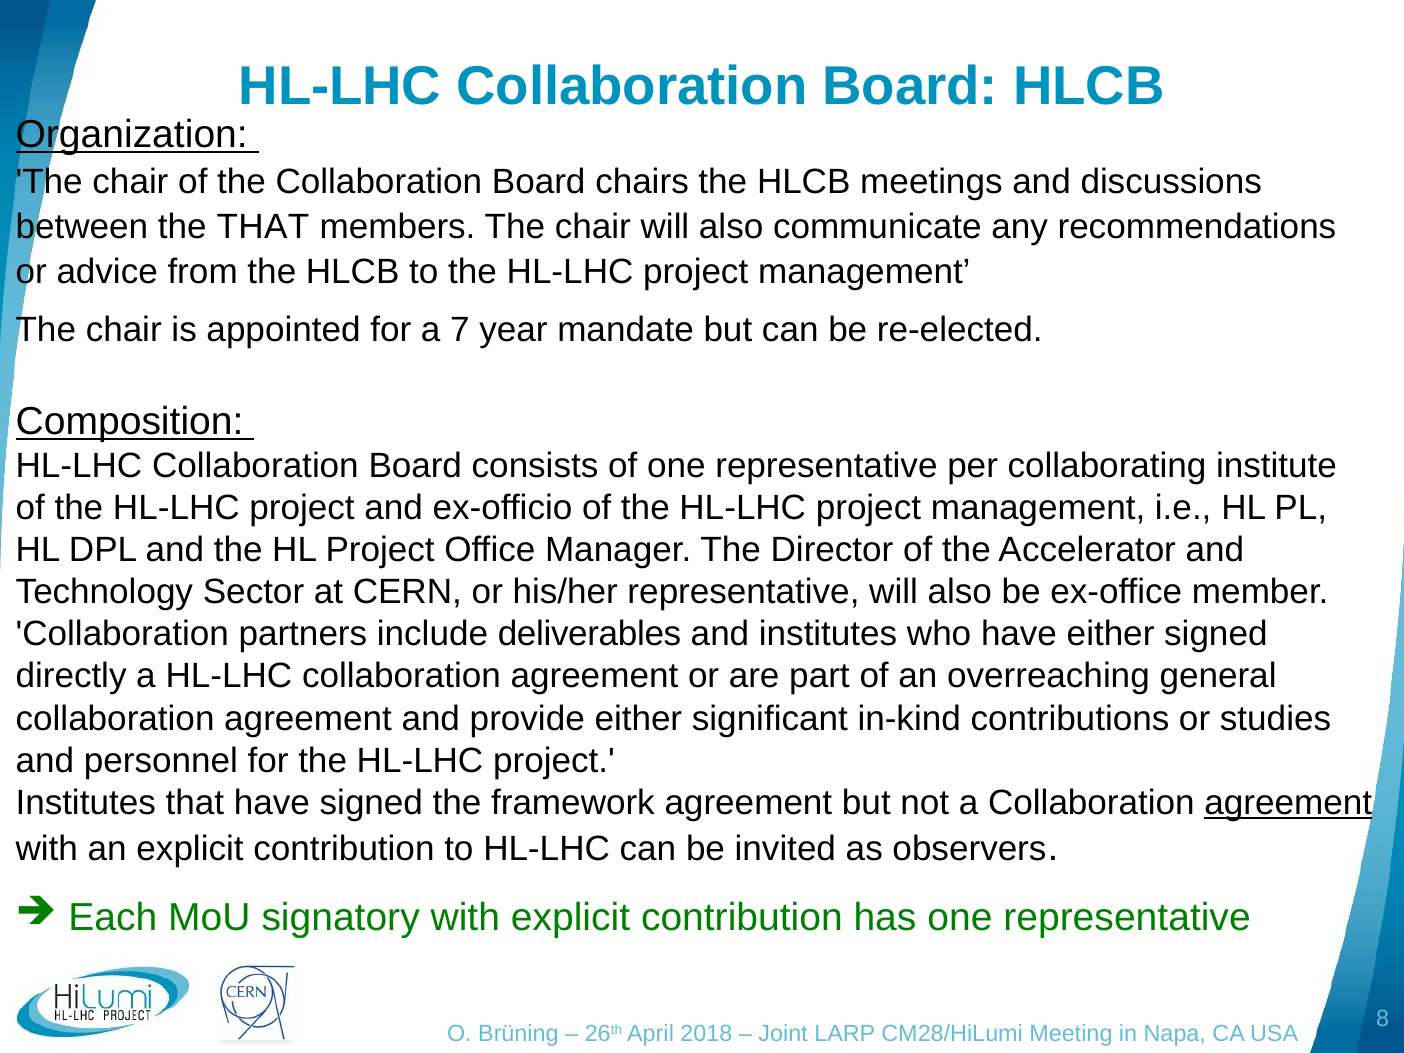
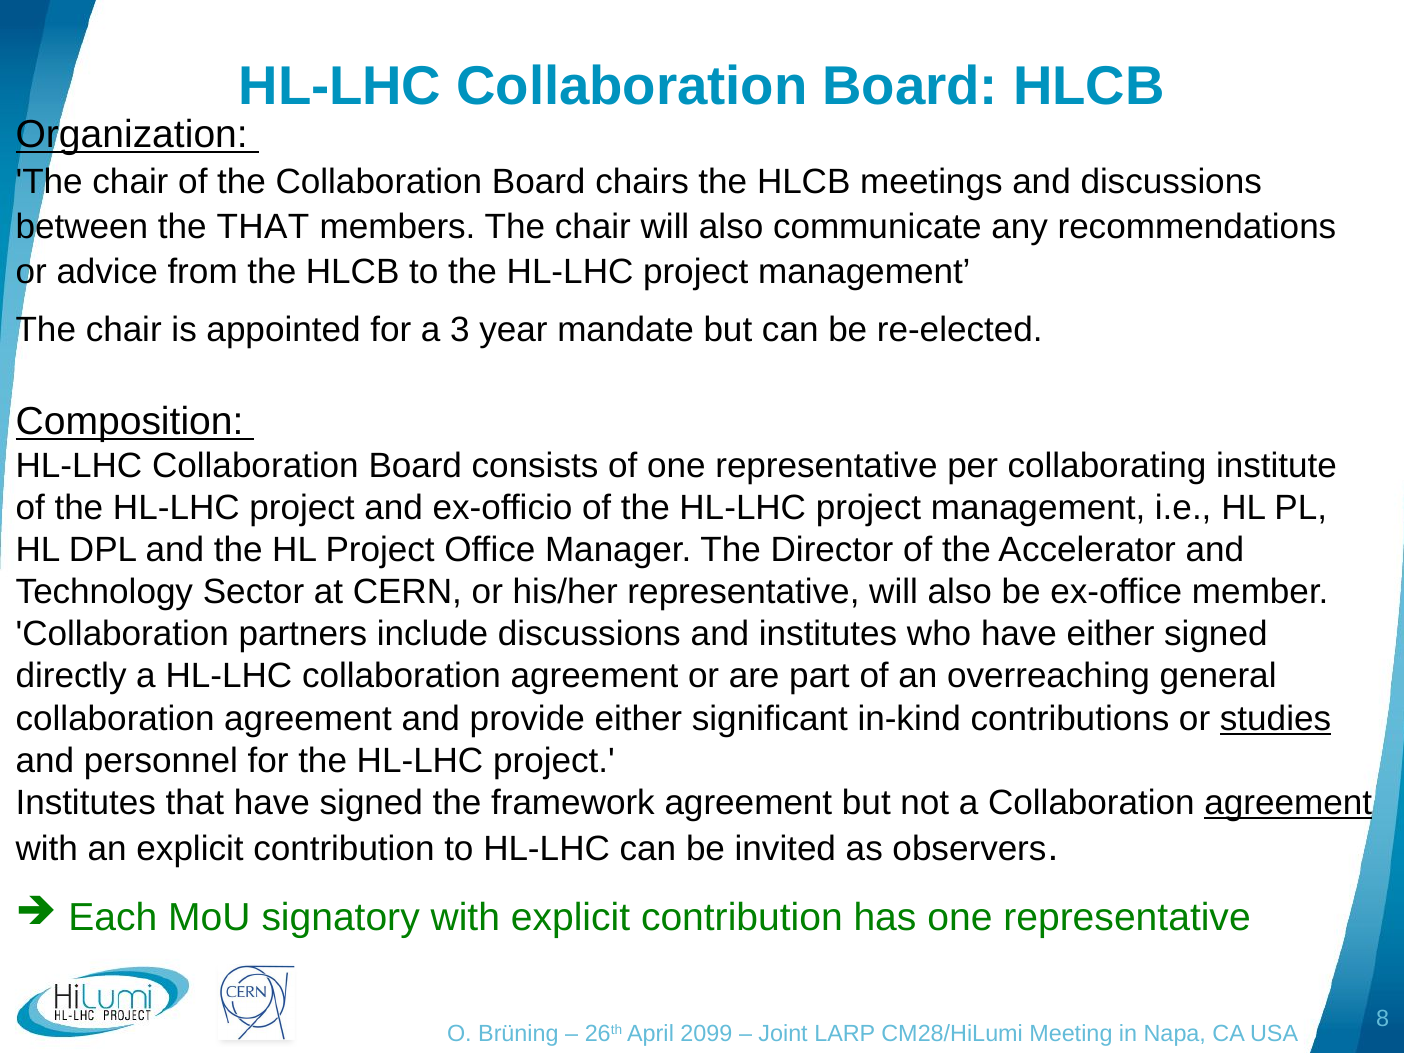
7: 7 -> 3
include deliverables: deliverables -> discussions
studies underline: none -> present
2018: 2018 -> 2099
